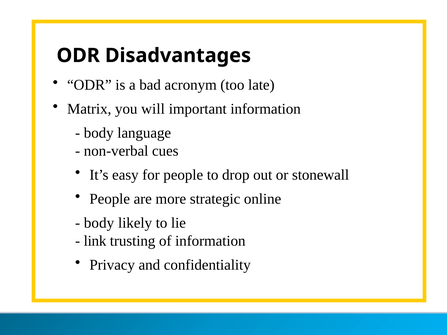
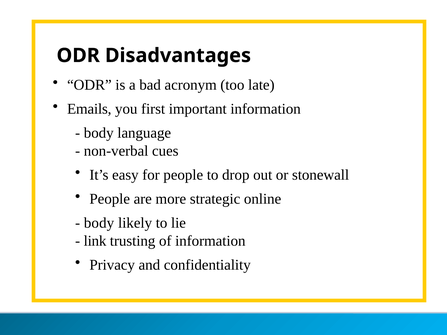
Matrix: Matrix -> Emails
will: will -> first
